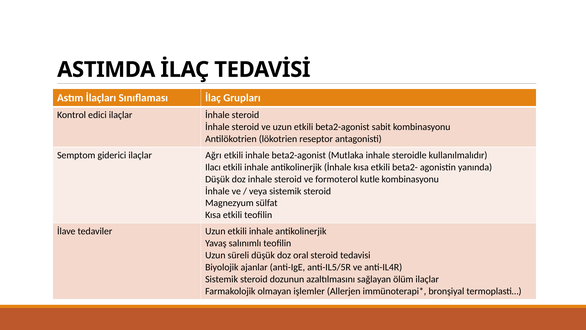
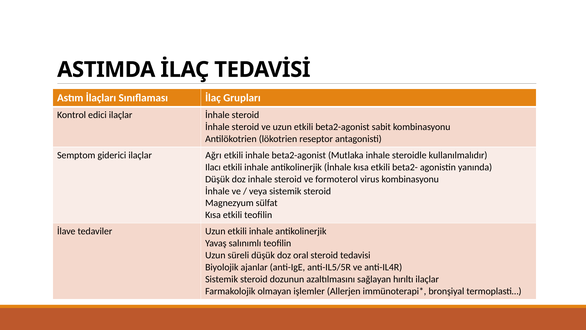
kutle: kutle -> virus
ölüm: ölüm -> hırıltı
